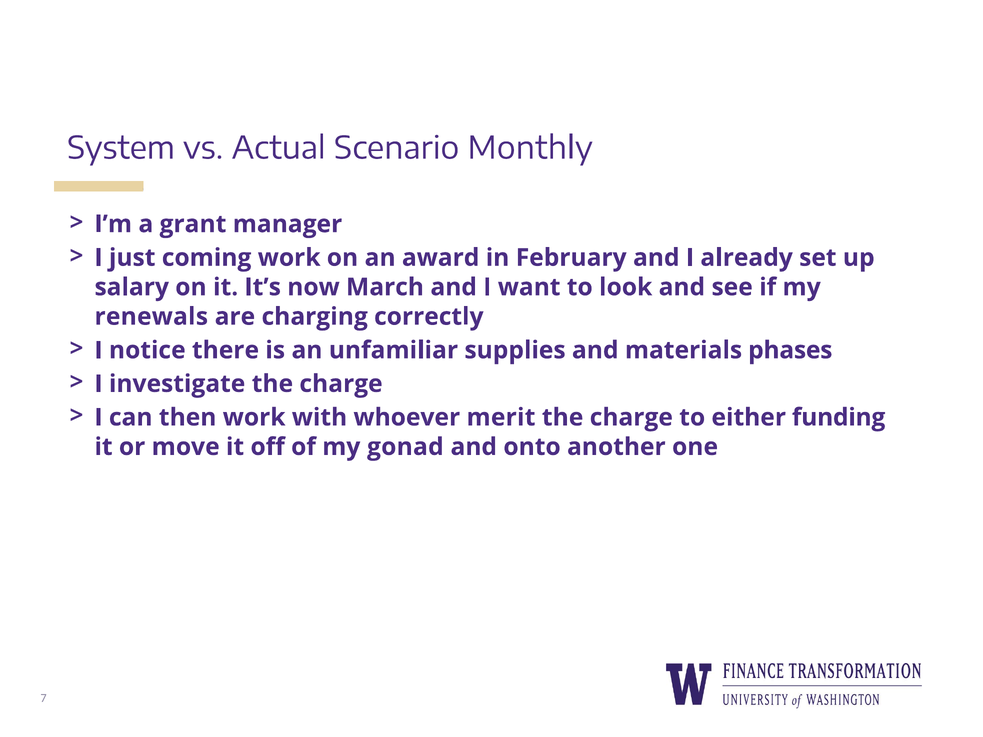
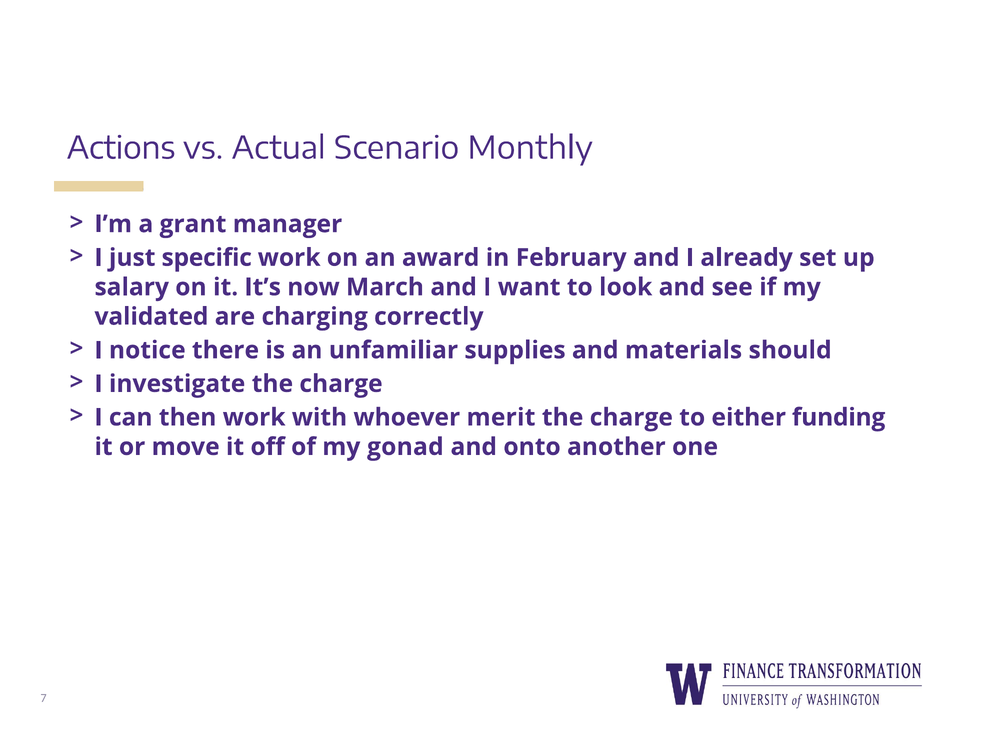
System: System -> Actions
coming: coming -> specific
renewals: renewals -> validated
phases: phases -> should
